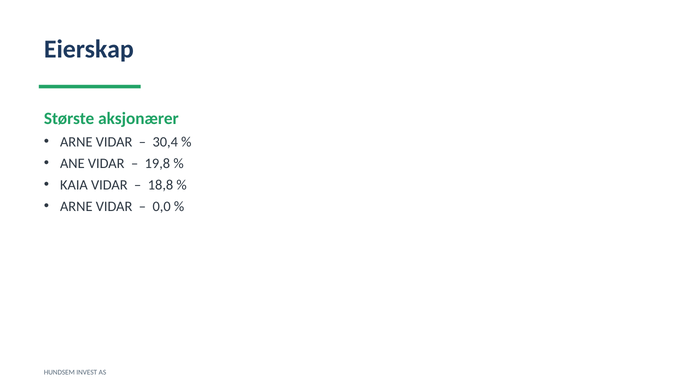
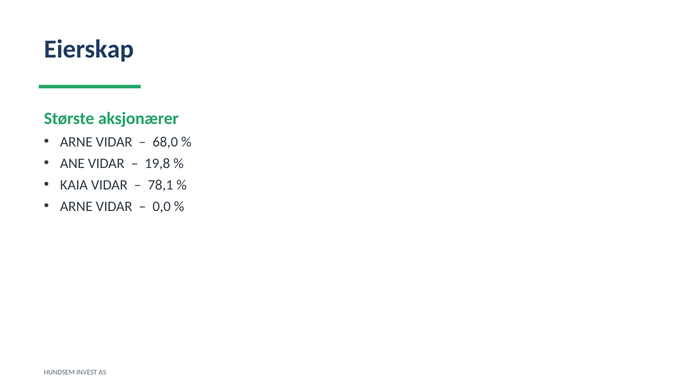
30,4: 30,4 -> 68,0
18,8: 18,8 -> 78,1
